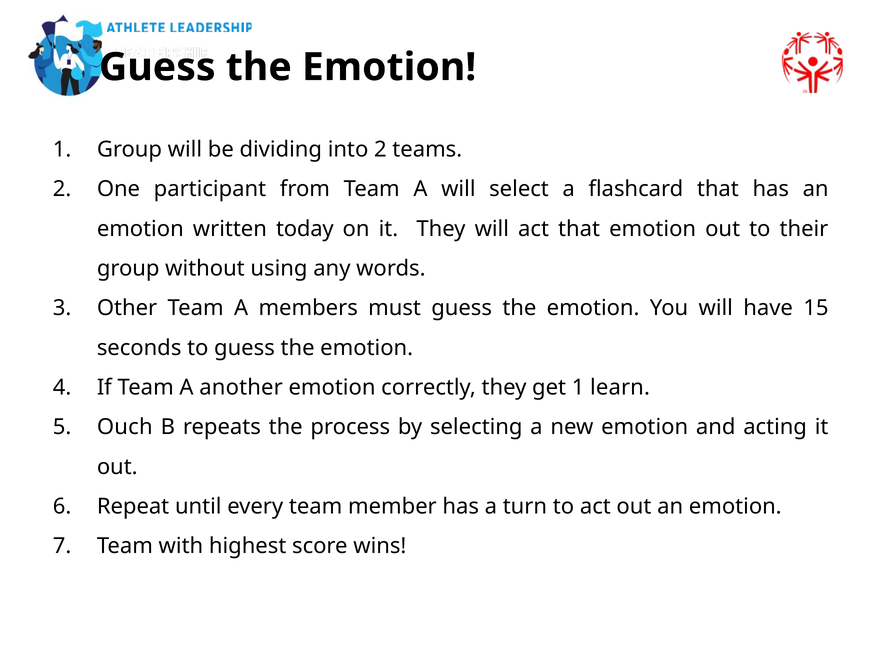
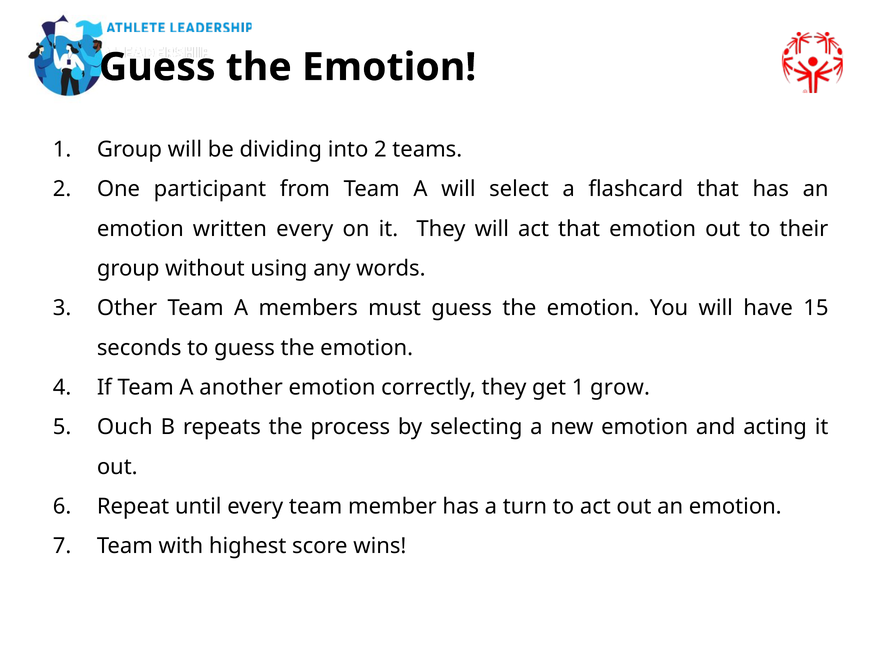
written today: today -> every
learn: learn -> grow
